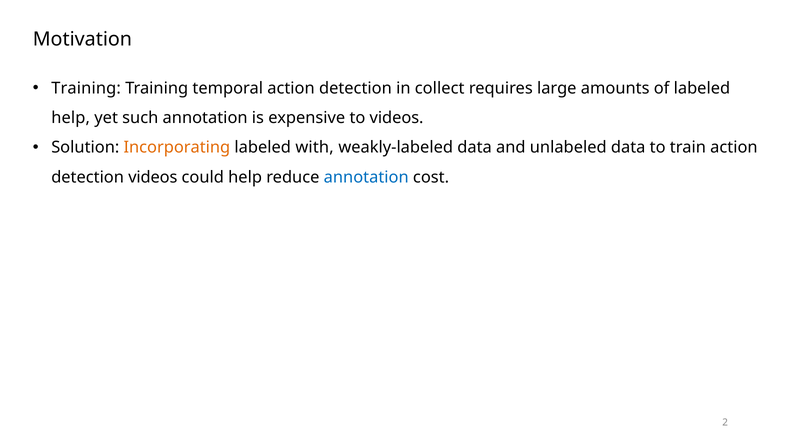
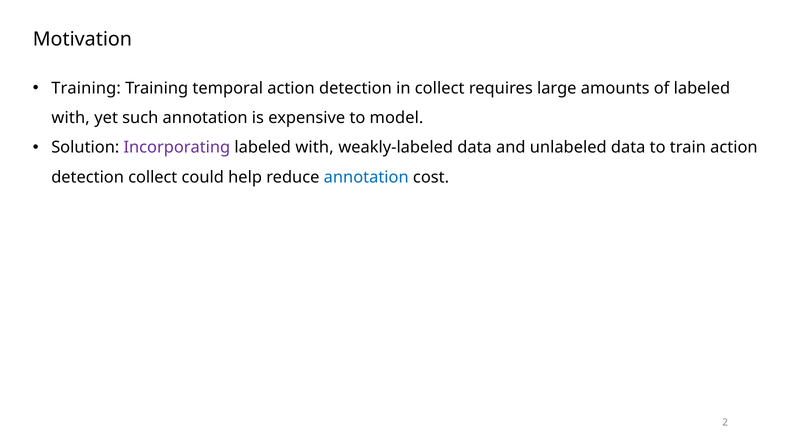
help at (71, 118): help -> with
to videos: videos -> model
Incorporating colour: orange -> purple
detection videos: videos -> collect
